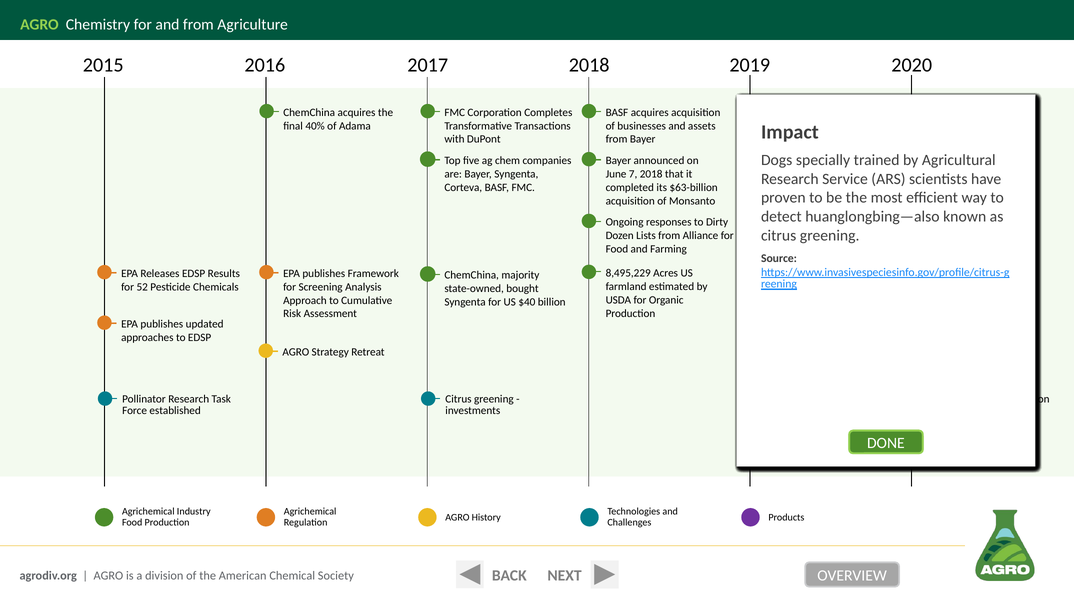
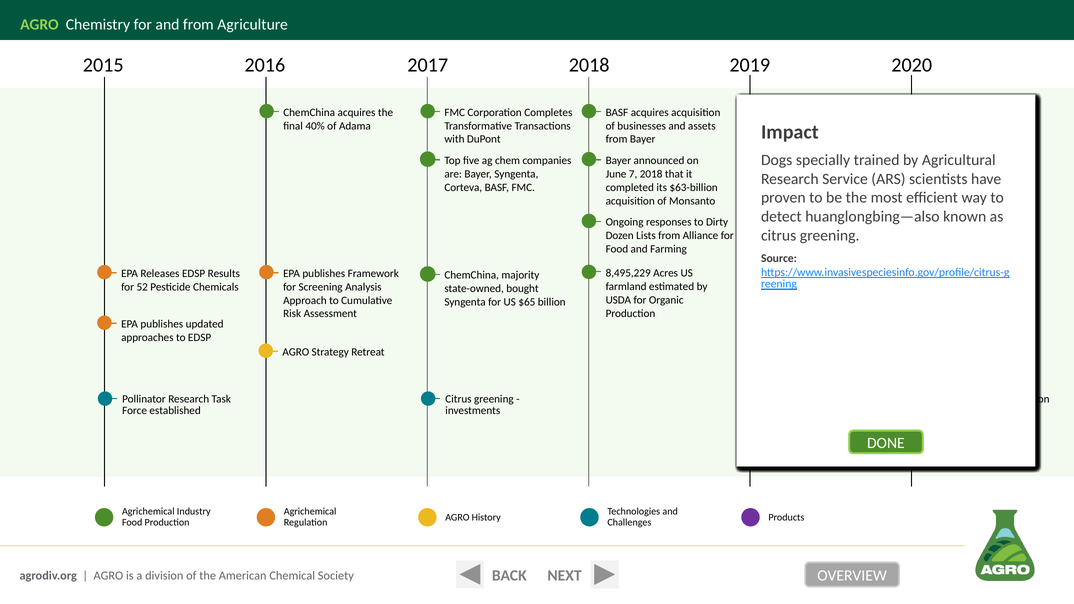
$40: $40 -> $65
